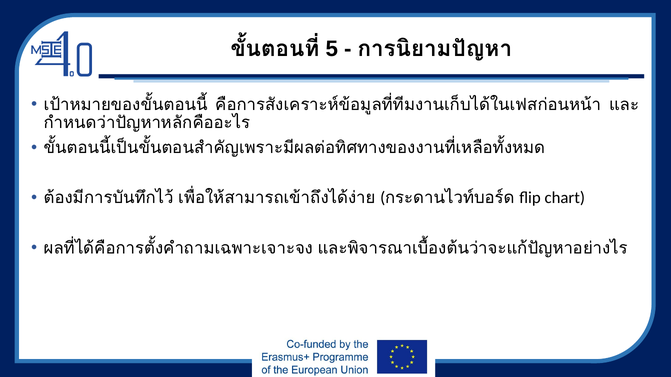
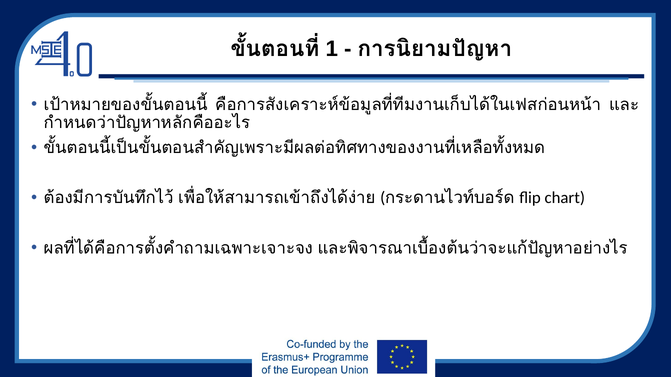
5: 5 -> 1
